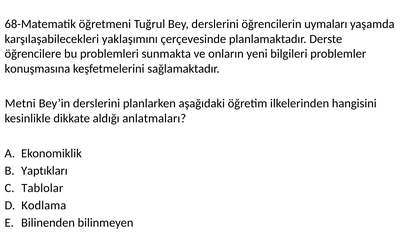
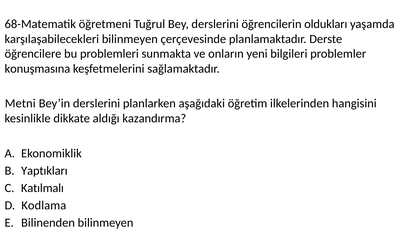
uymaları: uymaları -> oldukları
karşılaşabilecekleri yaklaşımını: yaklaşımını -> bilinmeyen
anlatmaları: anlatmaları -> kazandırma
Tablolar: Tablolar -> Katılmalı
